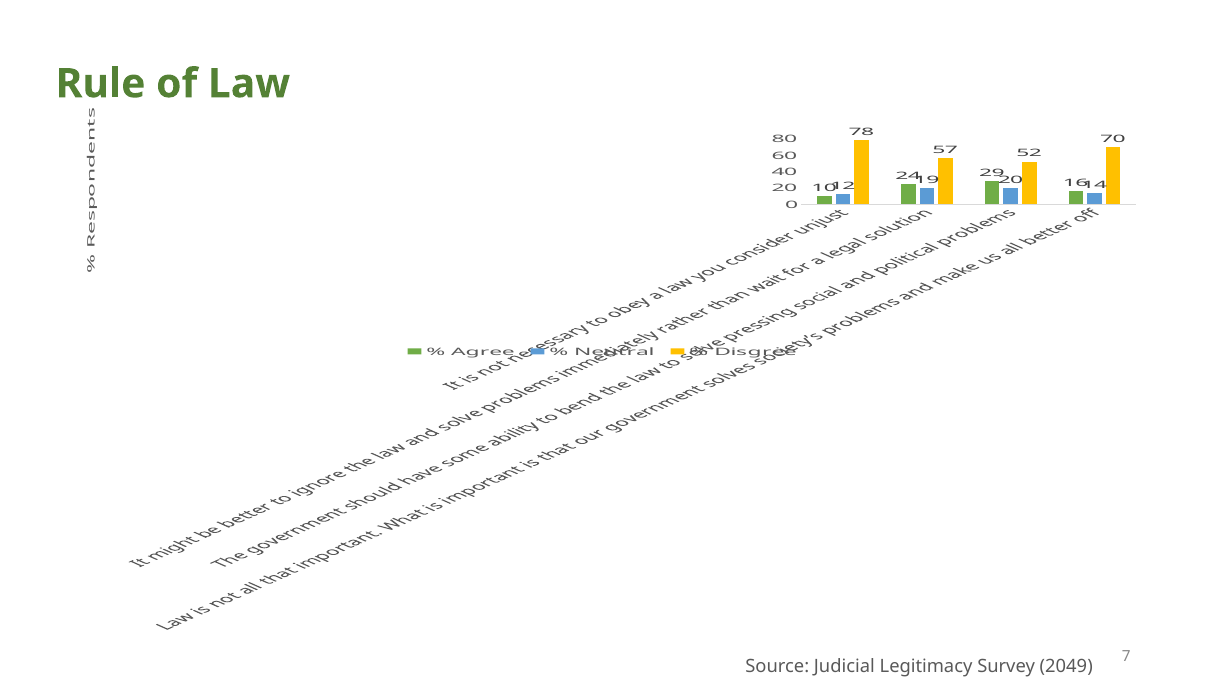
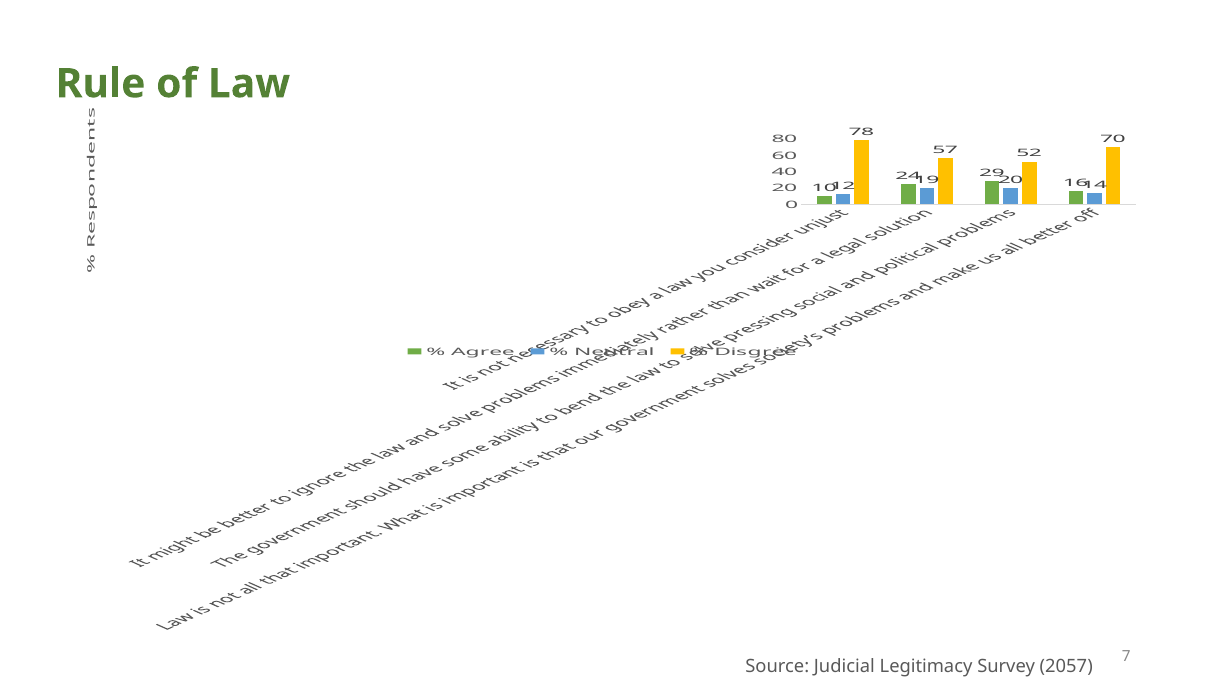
2049: 2049 -> 2057
